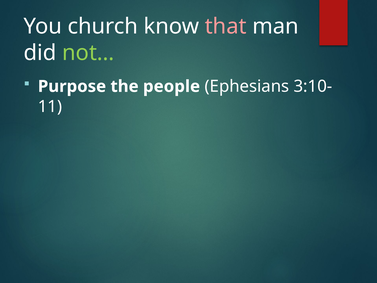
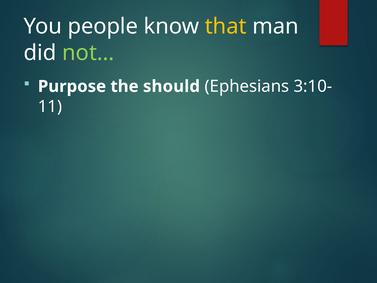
church: church -> people
that colour: pink -> yellow
people: people -> should
